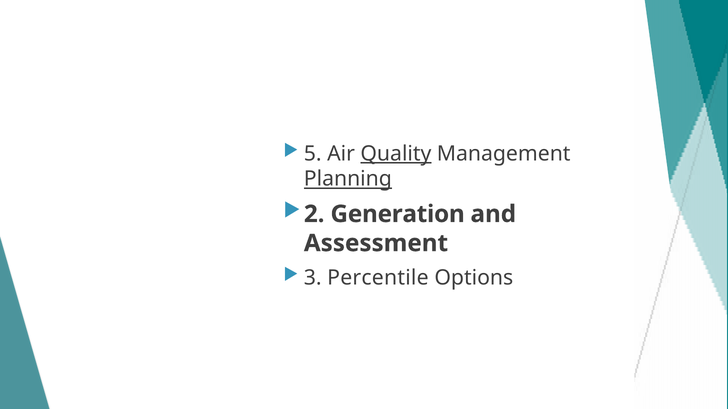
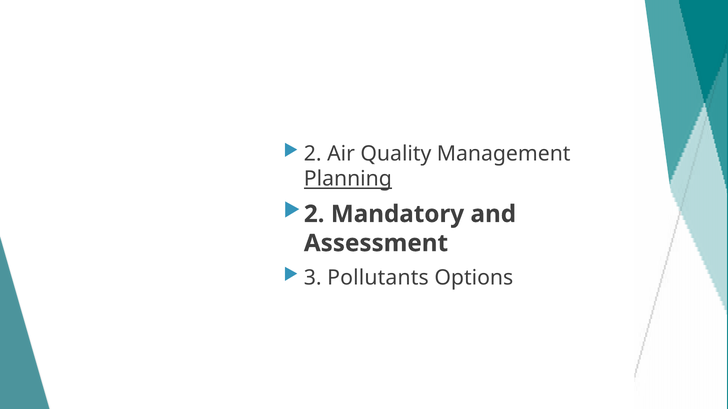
5 at (313, 154): 5 -> 2
Quality underline: present -> none
Generation: Generation -> Mandatory
Percentile: Percentile -> Pollutants
